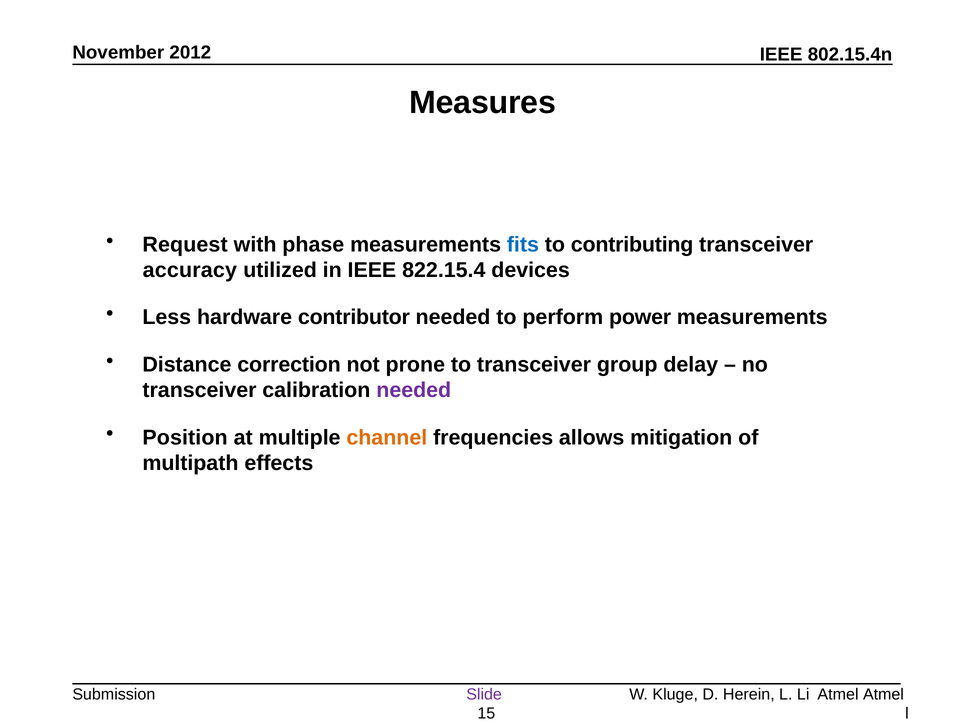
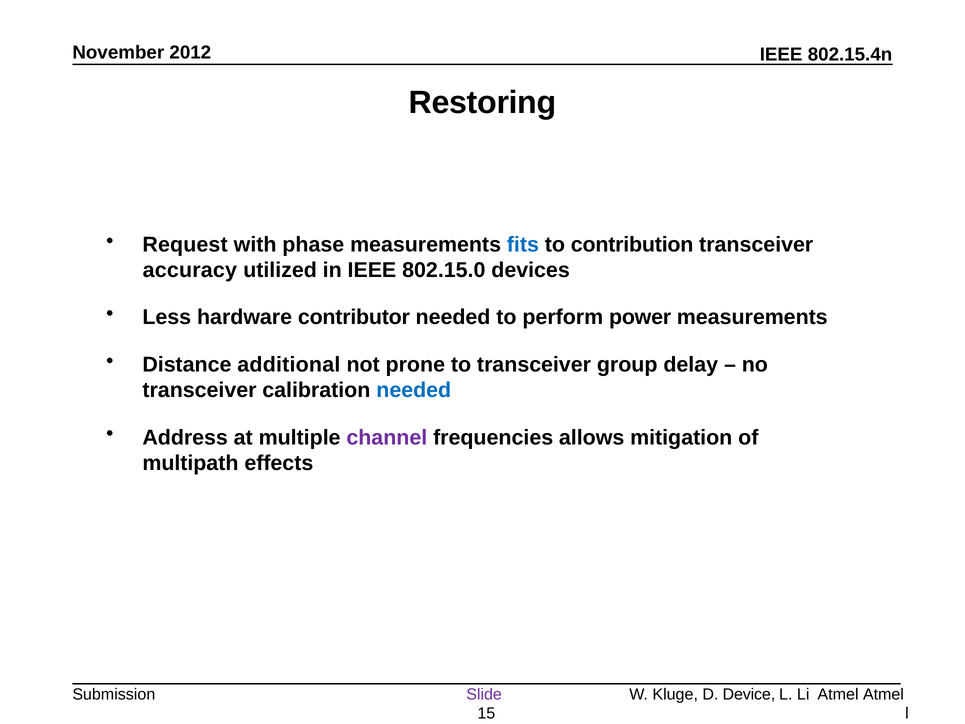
Measures: Measures -> Restoring
contributing: contributing -> contribution
822.15.4: 822.15.4 -> 802.15.0
correction: correction -> additional
needed at (414, 390) colour: purple -> blue
Position: Position -> Address
channel colour: orange -> purple
Herein: Herein -> Device
